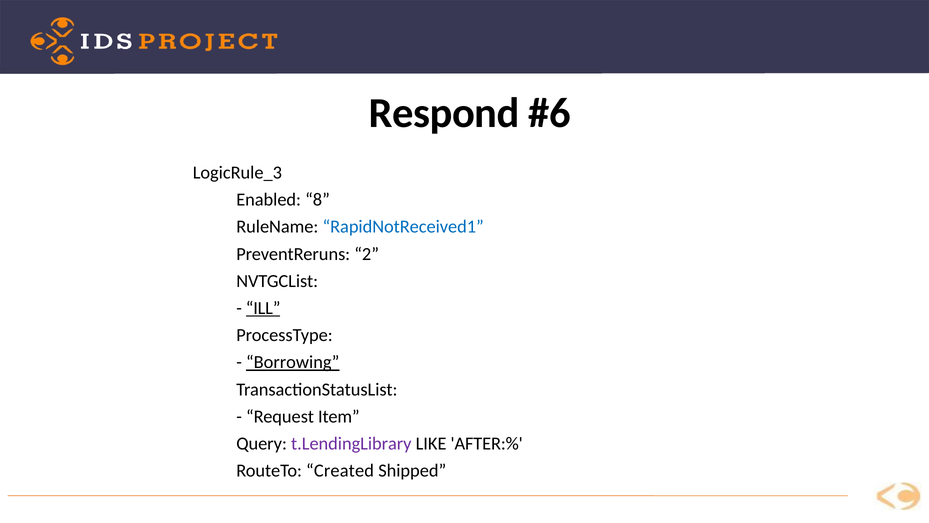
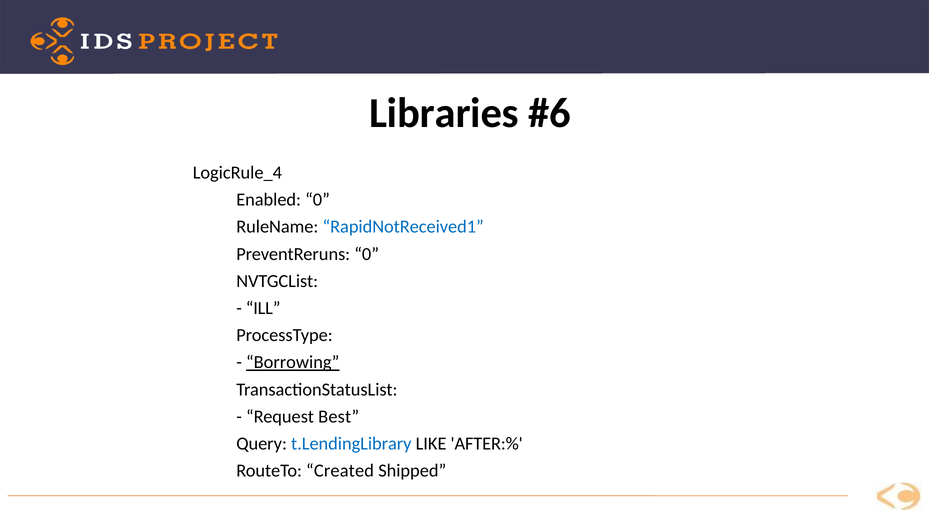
Respond: Respond -> Libraries
LogicRule_3: LogicRule_3 -> LogicRule_4
Enabled 8: 8 -> 0
PreventReruns 2: 2 -> 0
ILL underline: present -> none
Item: Item -> Best
t.LendingLibrary colour: purple -> blue
